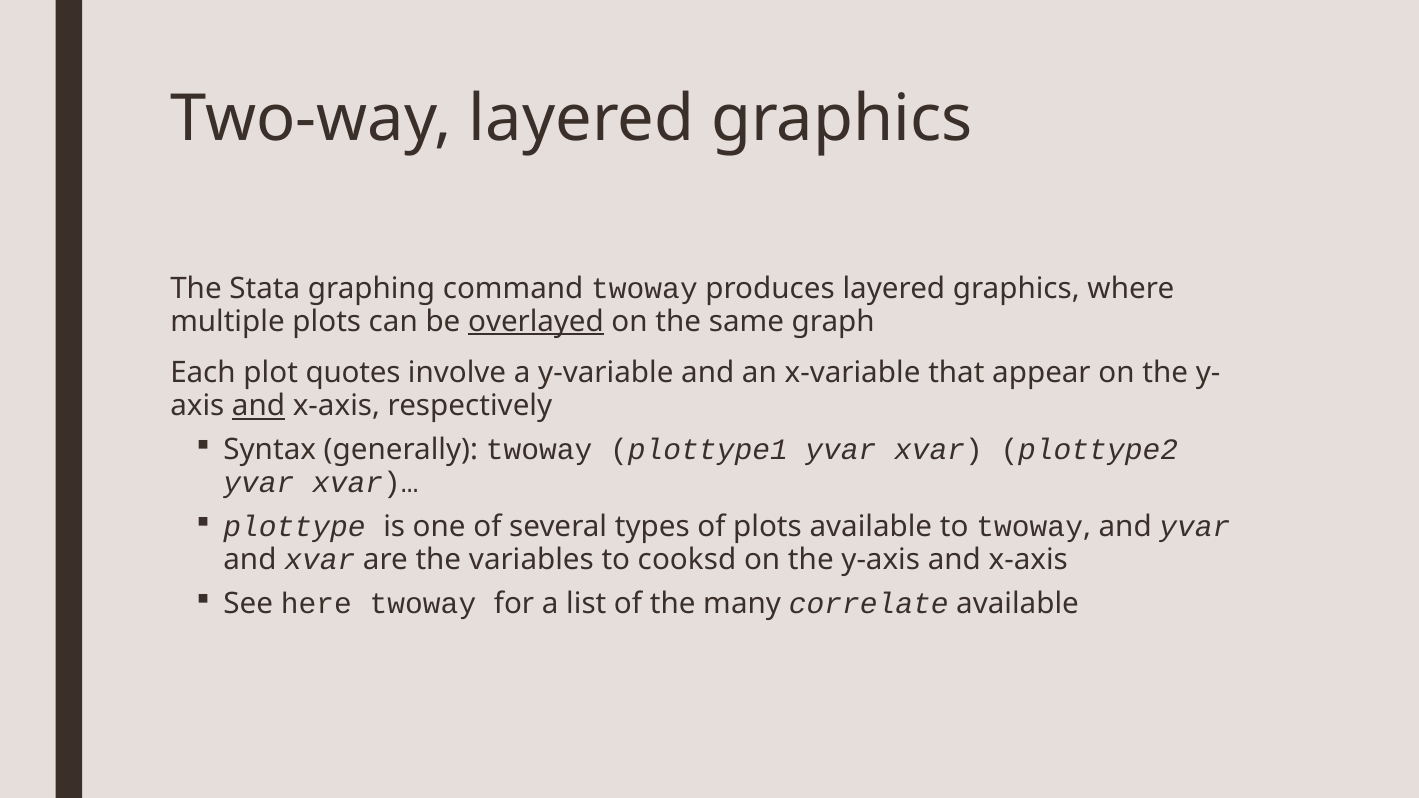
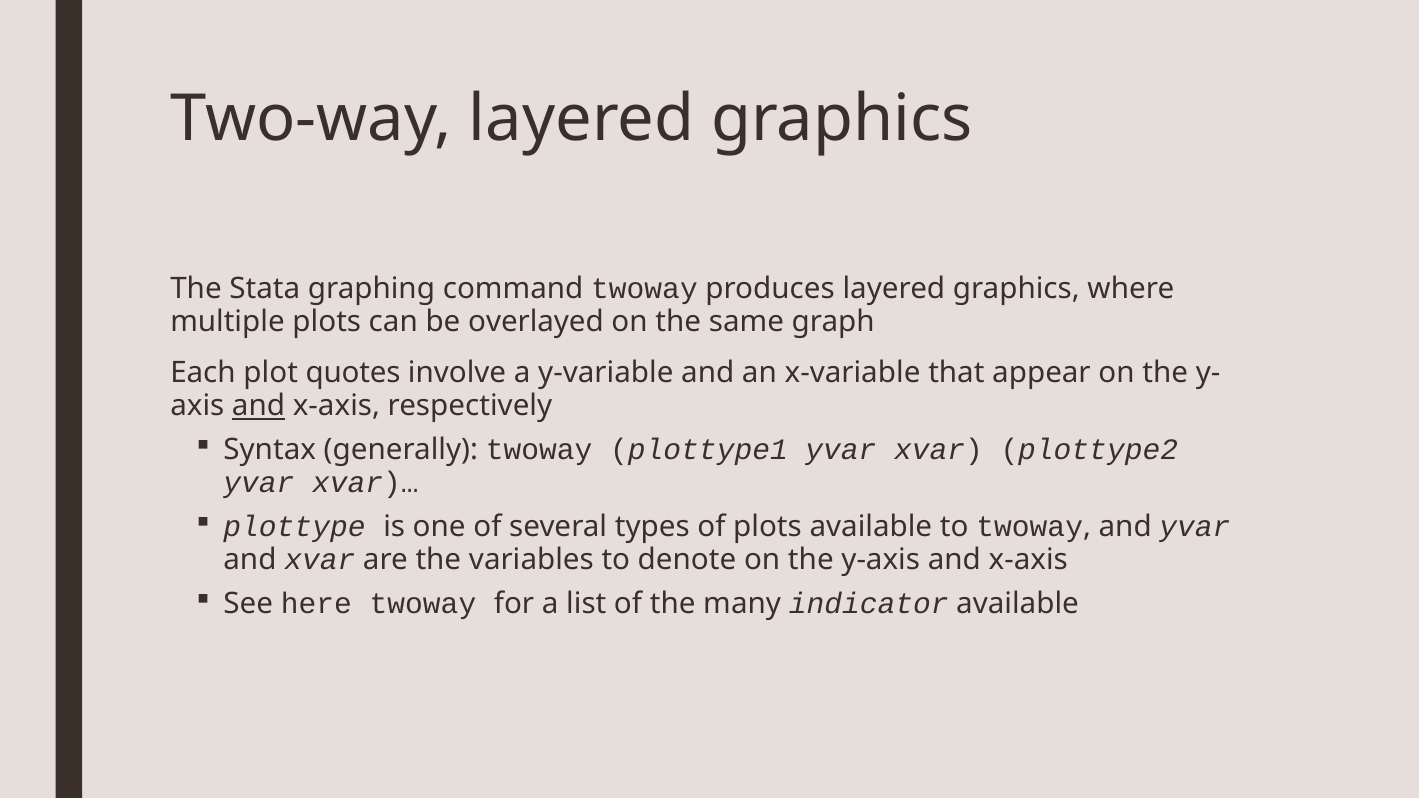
overlayed underline: present -> none
cooksd: cooksd -> denote
correlate: correlate -> indicator
